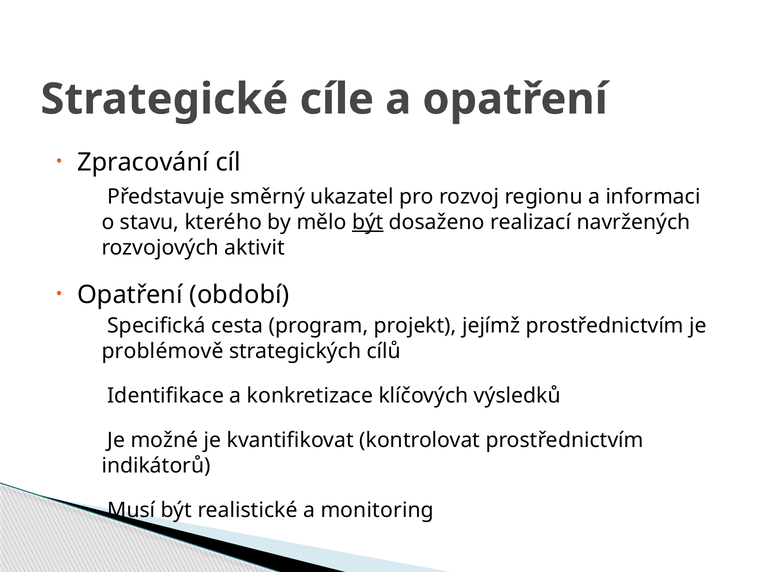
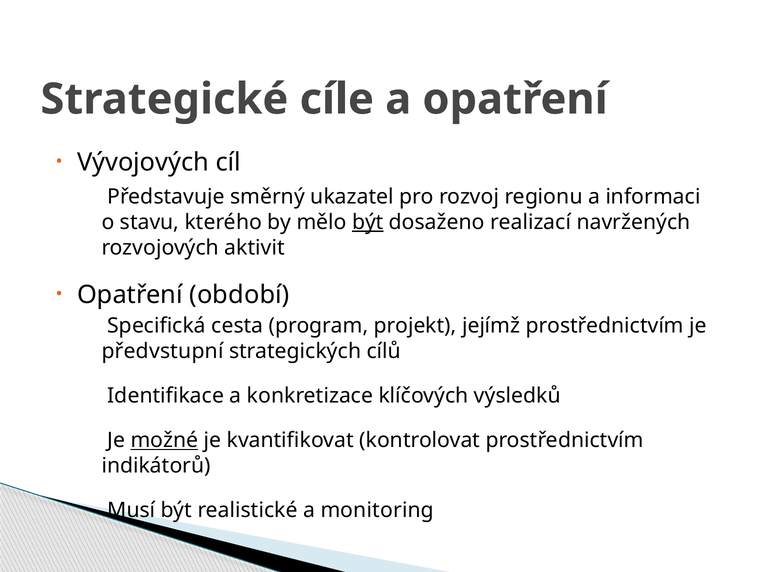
Zpracování: Zpracování -> Vývojových
problémově: problémově -> předvstupní
možné underline: none -> present
